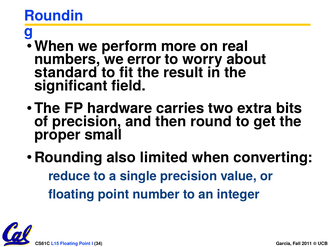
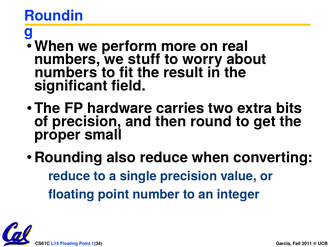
error: error -> stuff
standard at (66, 72): standard -> numbers
also limited: limited -> reduce
